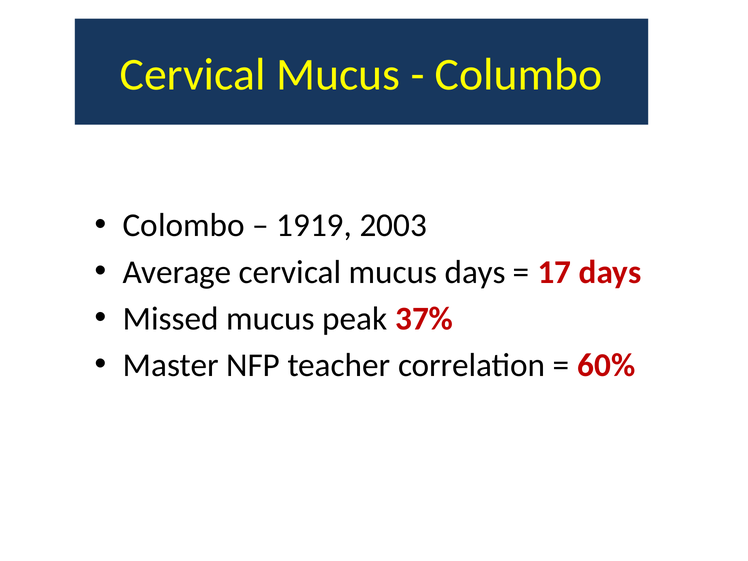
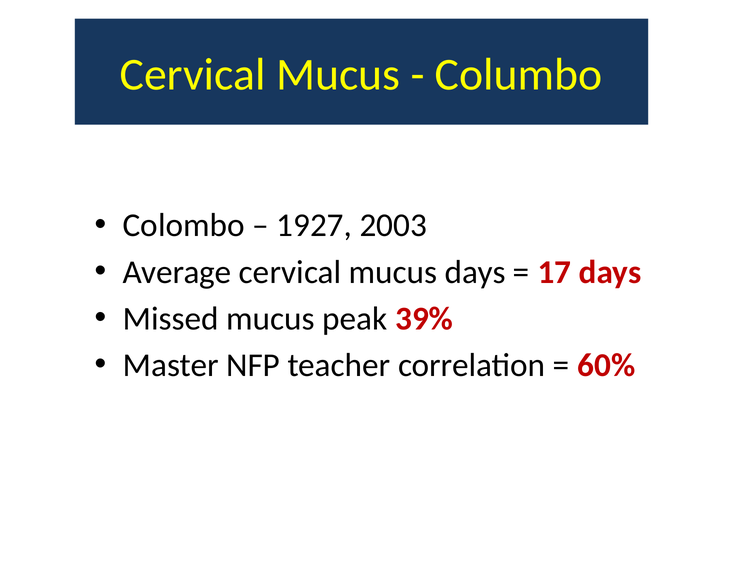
1919: 1919 -> 1927
37%: 37% -> 39%
